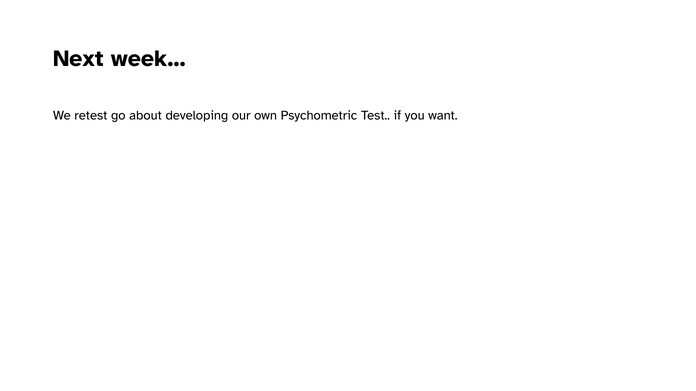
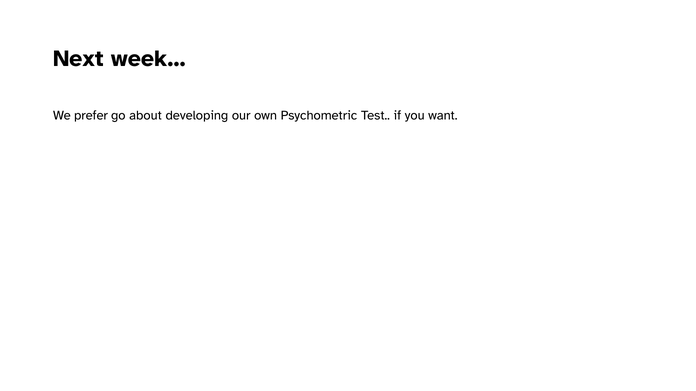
retest: retest -> prefer
